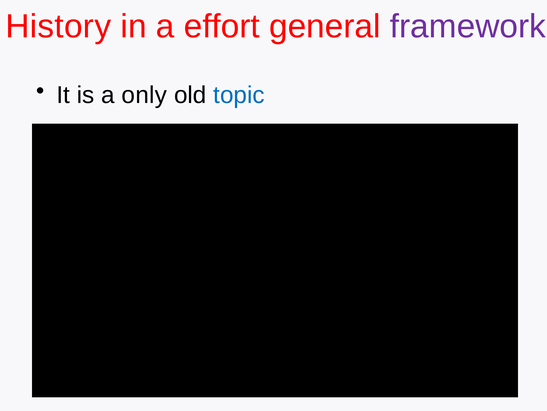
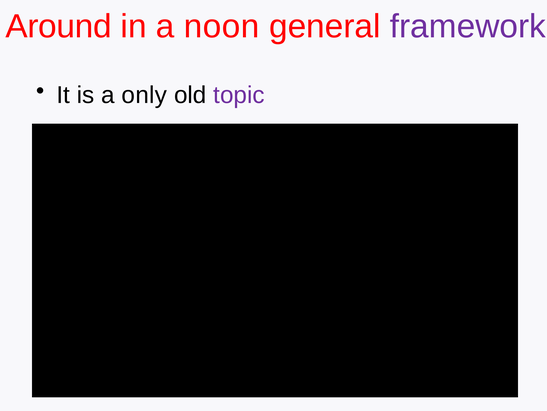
History: History -> Around
effort: effort -> noon
topic colour: blue -> purple
